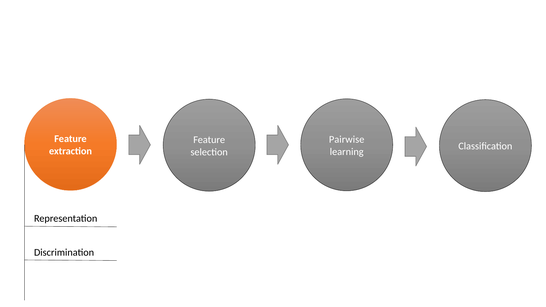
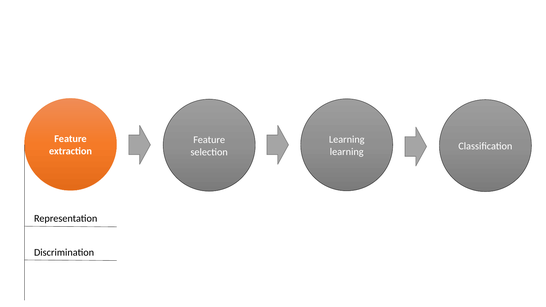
Pairwise at (347, 139): Pairwise -> Learning
